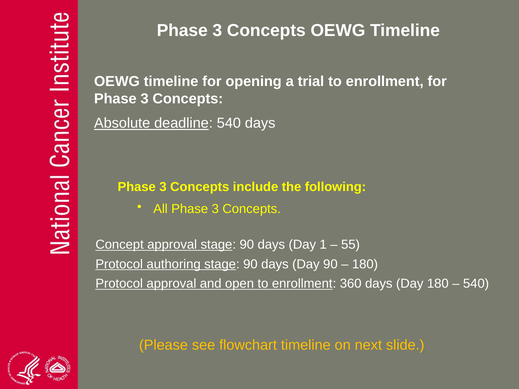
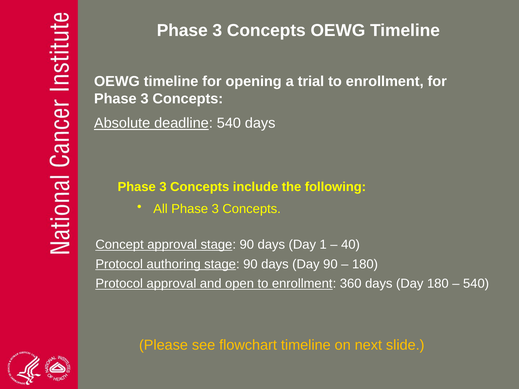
55: 55 -> 40
